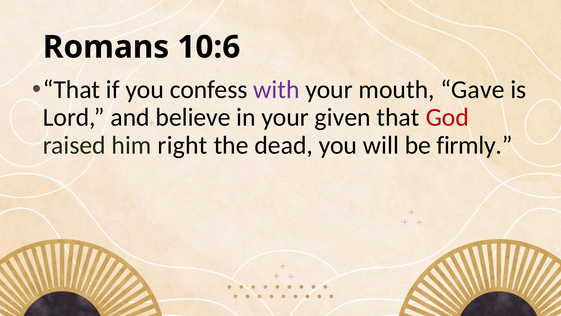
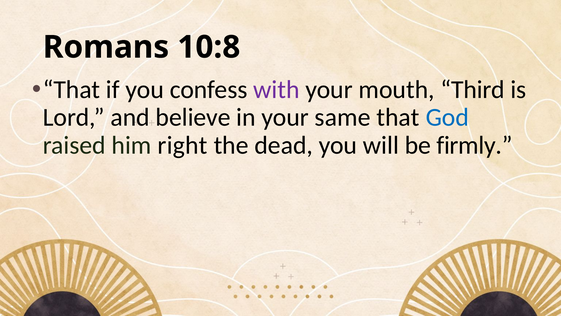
10:6: 10:6 -> 10:8
Gave: Gave -> Third
given: given -> same
God colour: red -> blue
